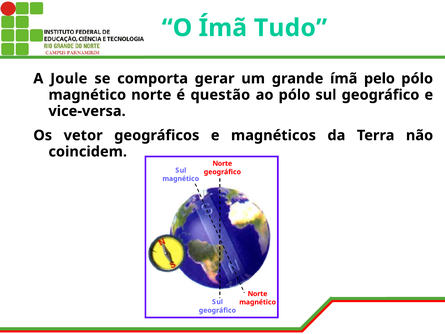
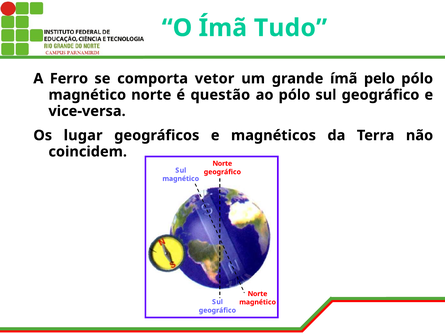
Joule: Joule -> Ferro
gerar: gerar -> vetor
vetor: vetor -> lugar
